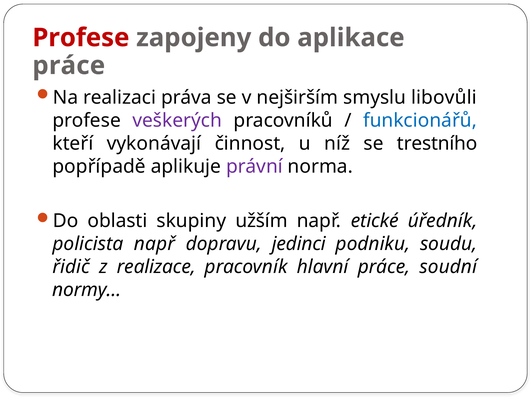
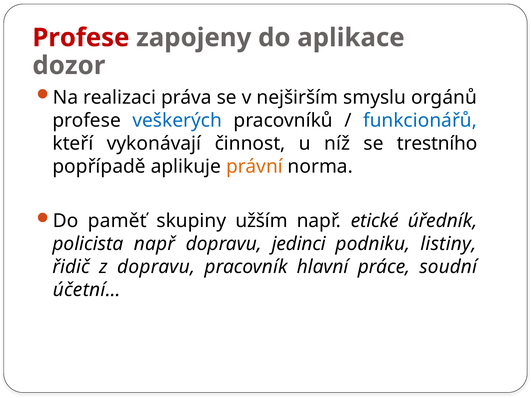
práce at (69, 66): práce -> dozor
libovůli: libovůli -> orgánů
veškerých colour: purple -> blue
právní colour: purple -> orange
oblasti: oblasti -> paměť
soudu: soudu -> listiny
z realizace: realizace -> dopravu
normy…: normy… -> účetní…
